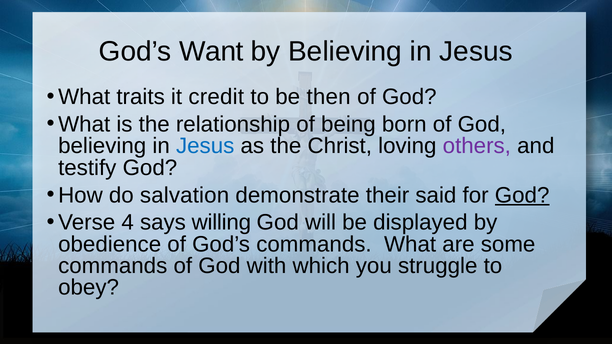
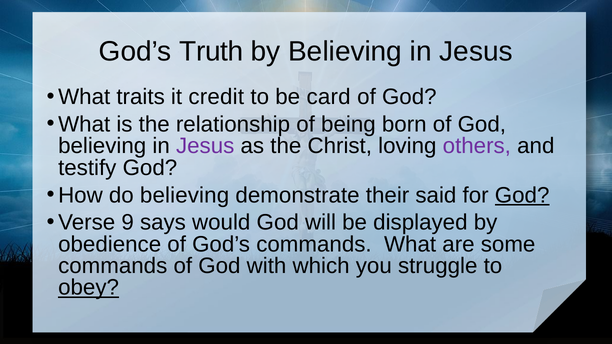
Want: Want -> Truth
then: then -> card
Jesus at (205, 146) colour: blue -> purple
do salvation: salvation -> believing
4: 4 -> 9
willing: willing -> would
obey underline: none -> present
